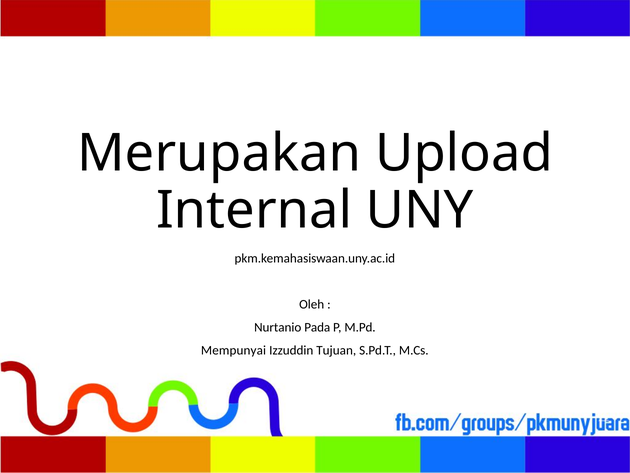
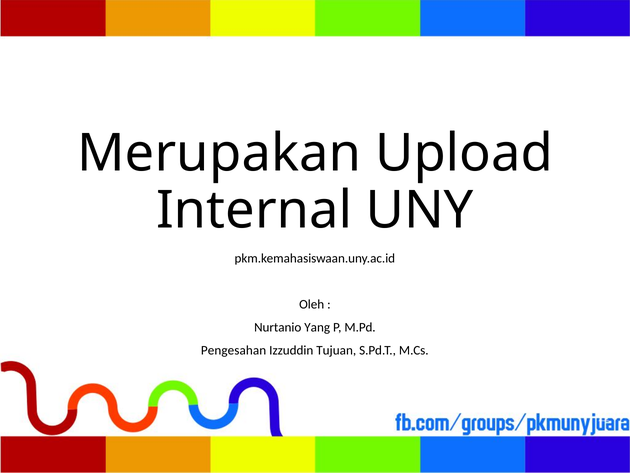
Pada: Pada -> Yang
Mempunyai: Mempunyai -> Pengesahan
